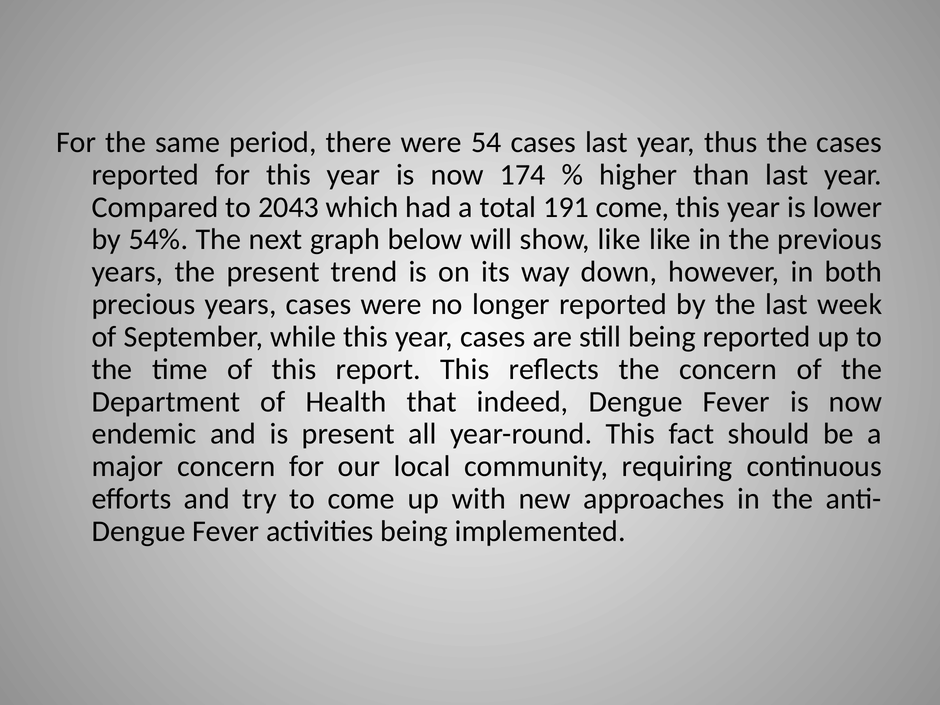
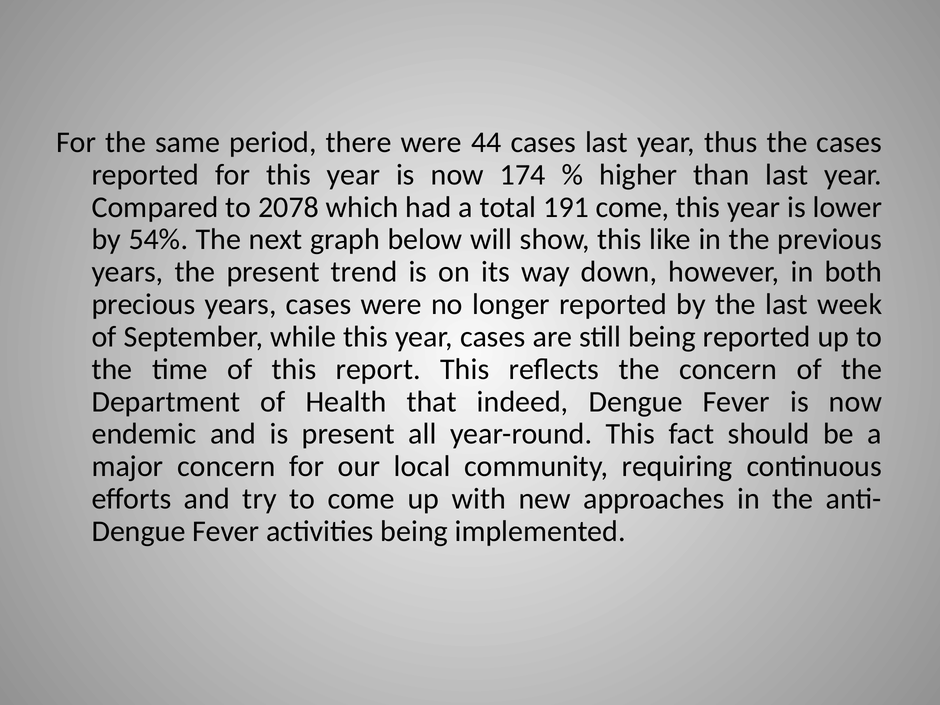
54: 54 -> 44
2043: 2043 -> 2078
show like: like -> this
